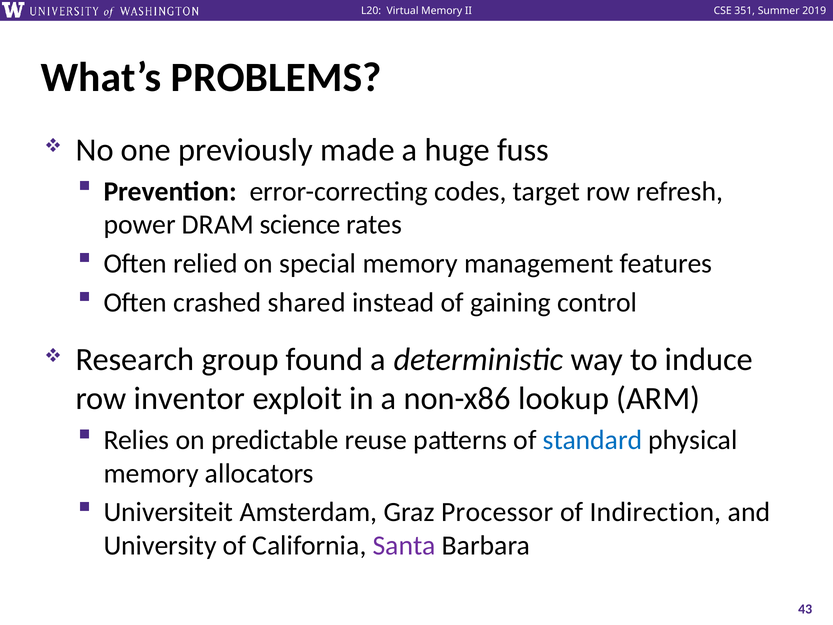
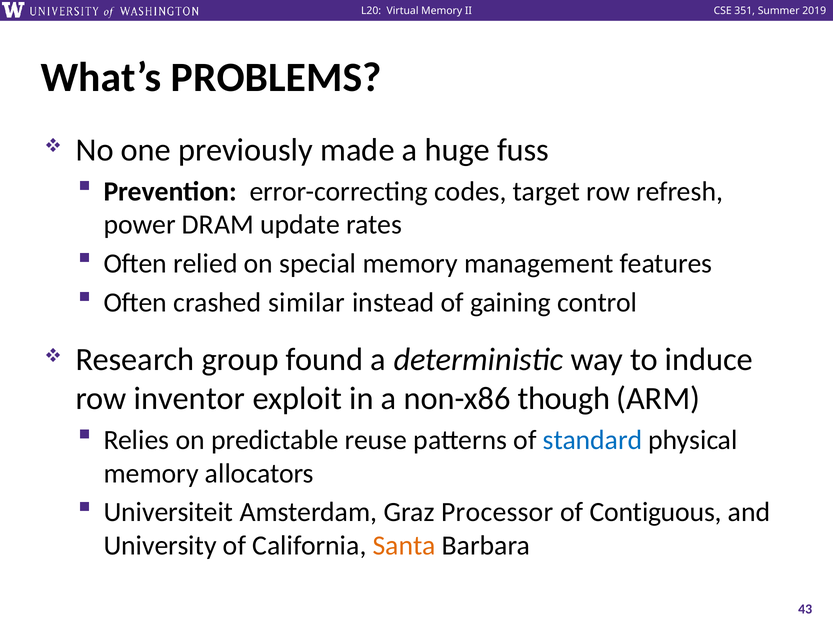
science: science -> update
shared: shared -> similar
lookup: lookup -> though
Indirection: Indirection -> Contiguous
Santa colour: purple -> orange
